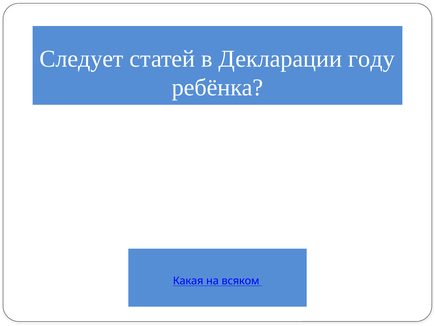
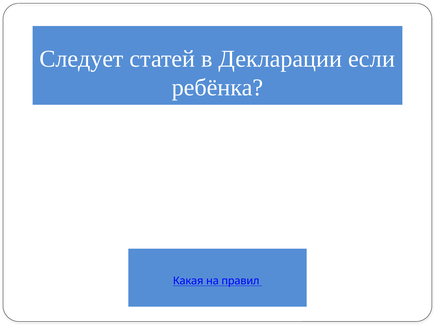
году: году -> если
всяком: всяком -> правил
